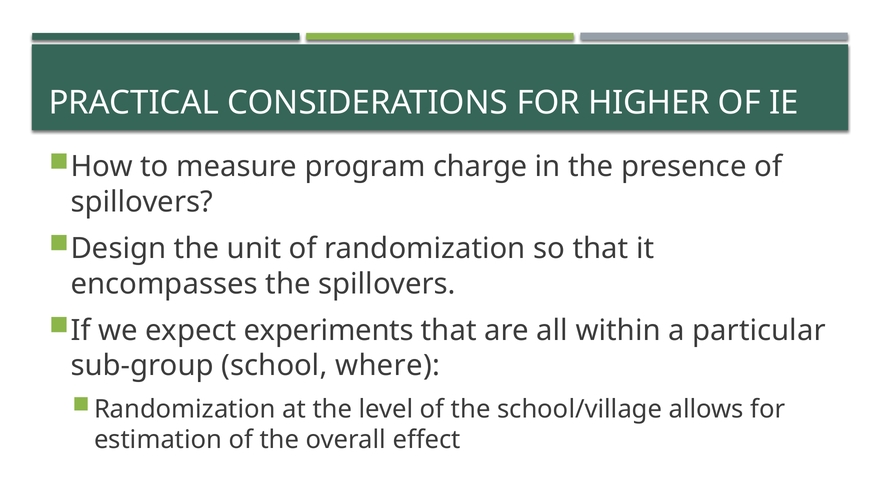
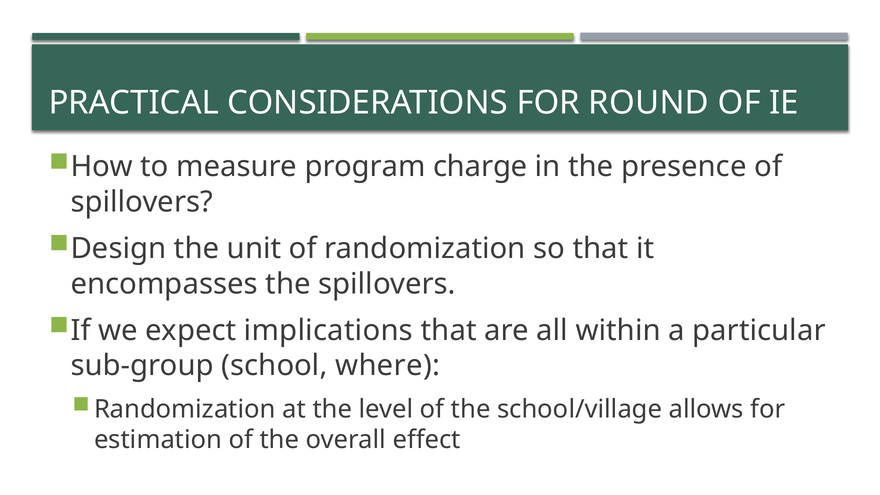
HIGHER: HIGHER -> ROUND
experiments: experiments -> implications
